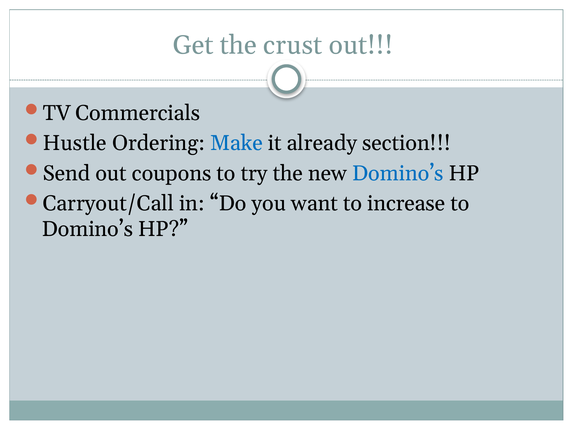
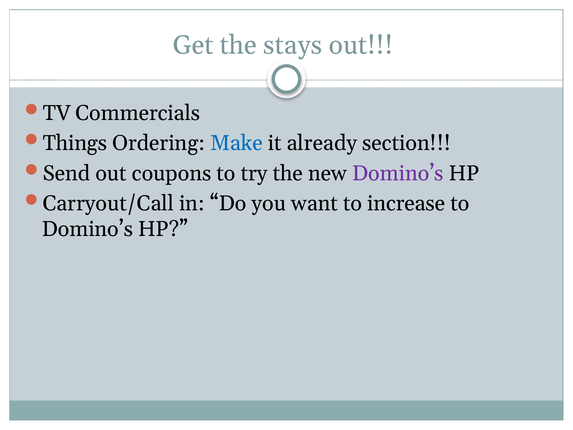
crust: crust -> stays
Hustle: Hustle -> Things
Domino’s at (398, 173) colour: blue -> purple
